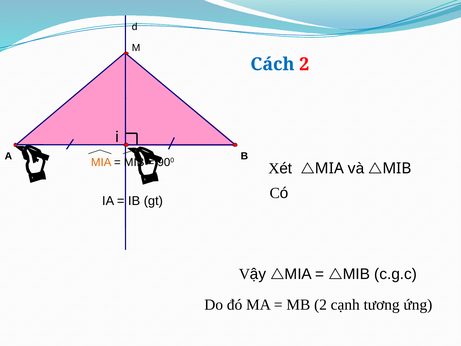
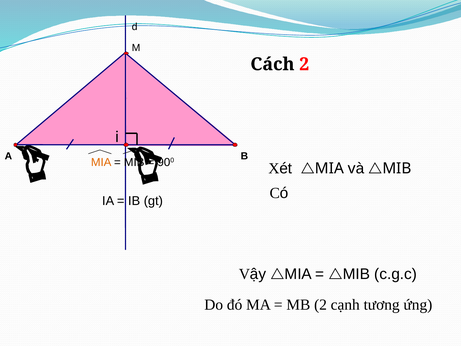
Cách colour: blue -> black
